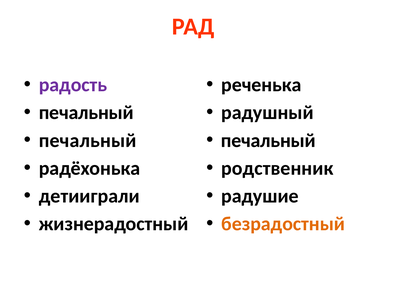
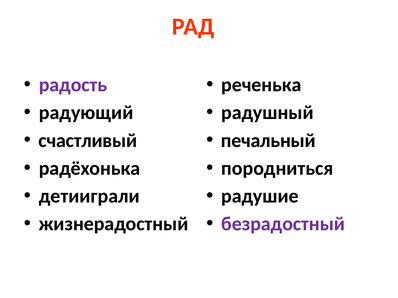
печальный at (86, 113): печальный -> радующий
печальный at (88, 141): печальный -> счастливый
родственник: родственник -> породниться
безрадостный colour: orange -> purple
